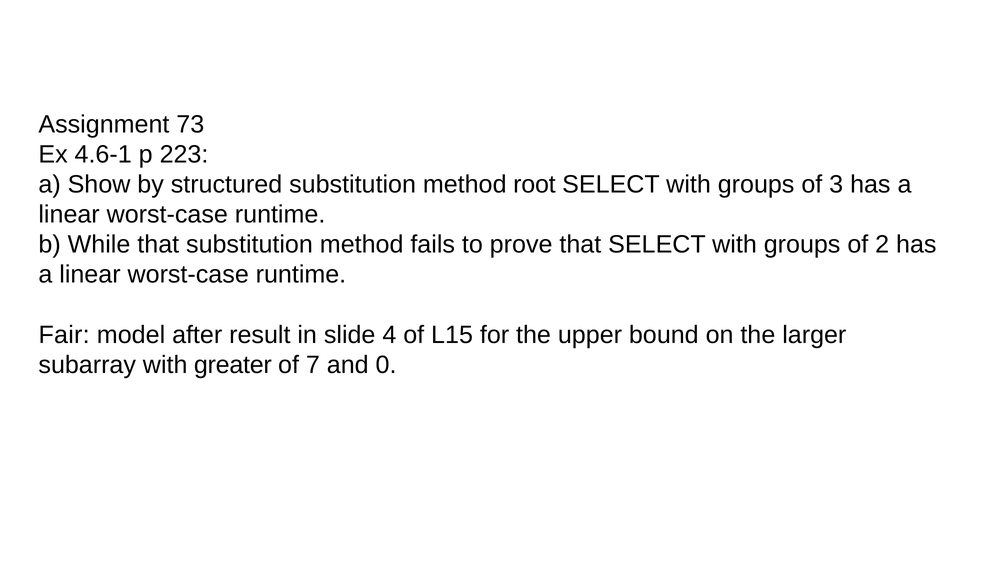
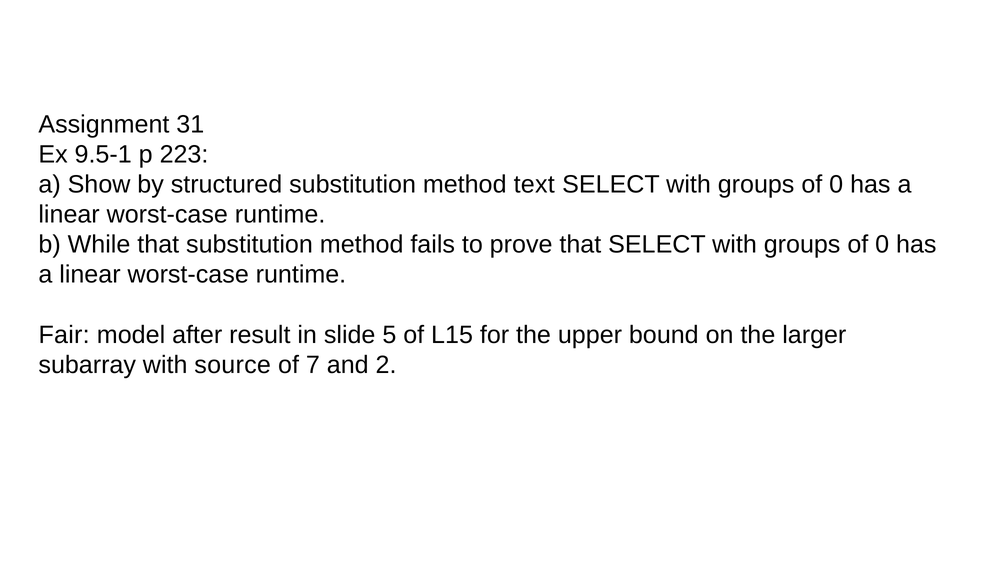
73: 73 -> 31
4.6-1: 4.6-1 -> 9.5-1
root: root -> text
3 at (836, 184): 3 -> 0
2 at (882, 245): 2 -> 0
4: 4 -> 5
greater: greater -> source
0: 0 -> 2
